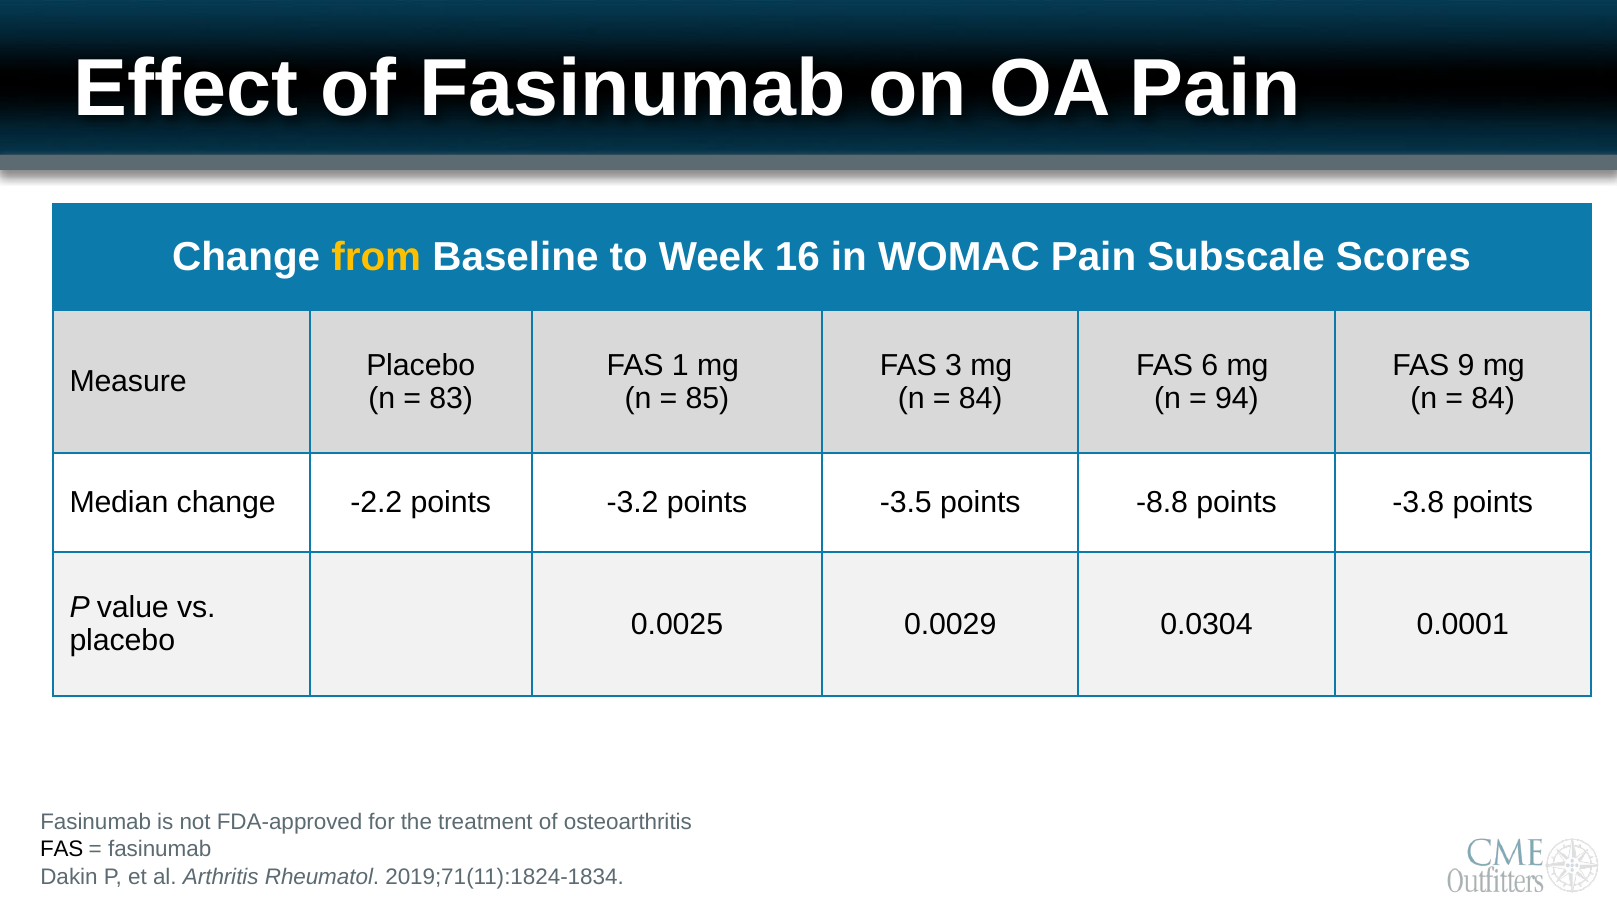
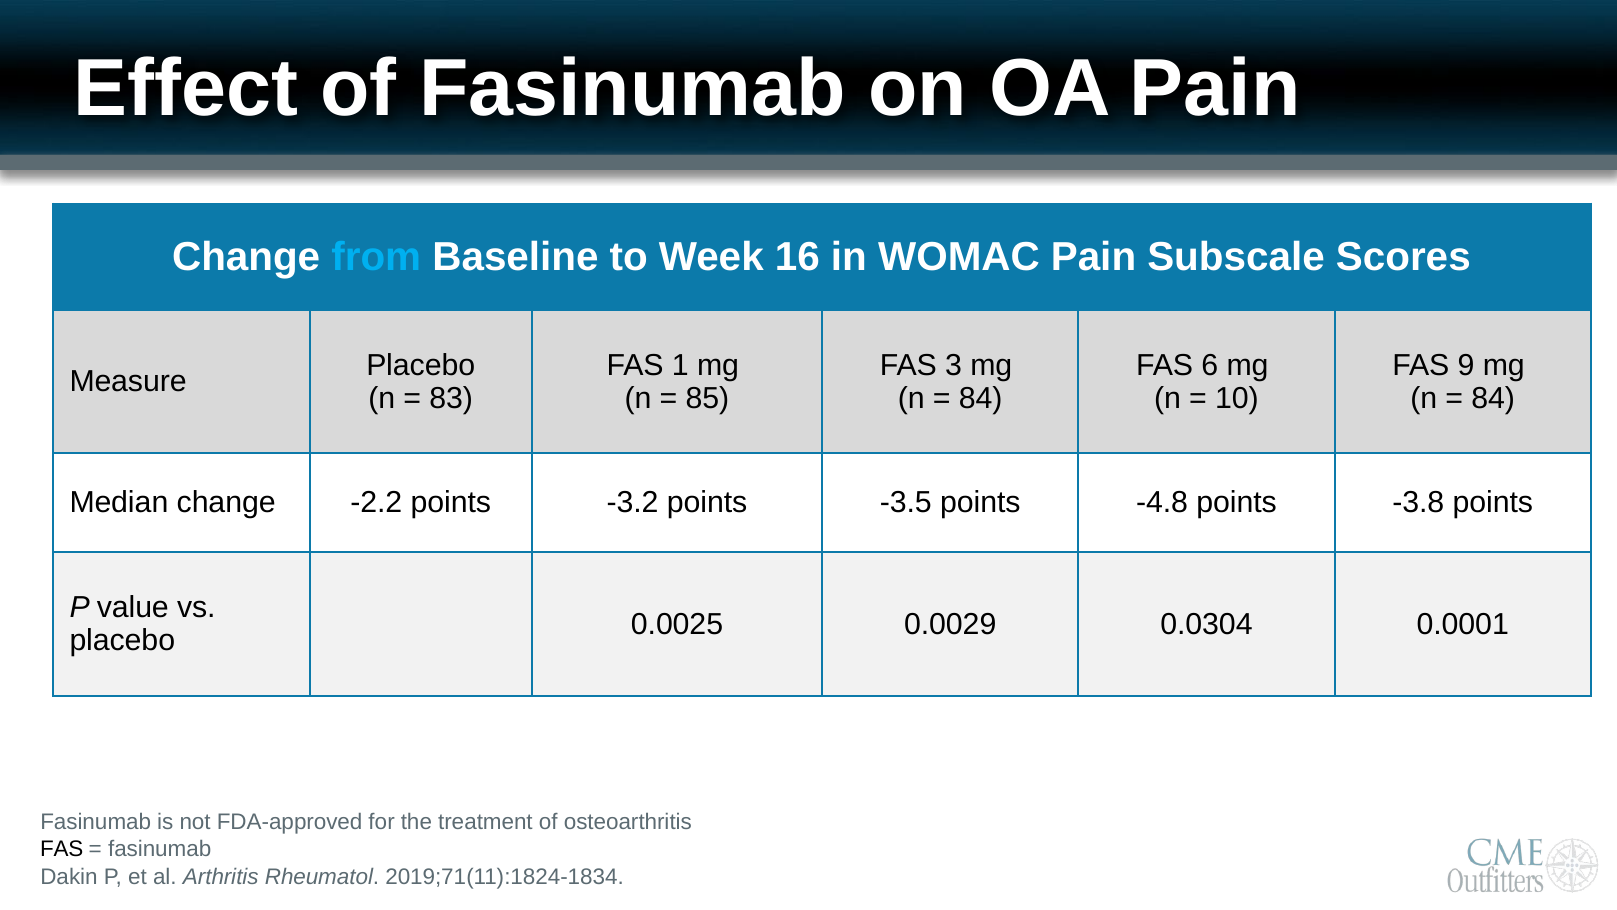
from colour: yellow -> light blue
94: 94 -> 10
-8.8: -8.8 -> -4.8
